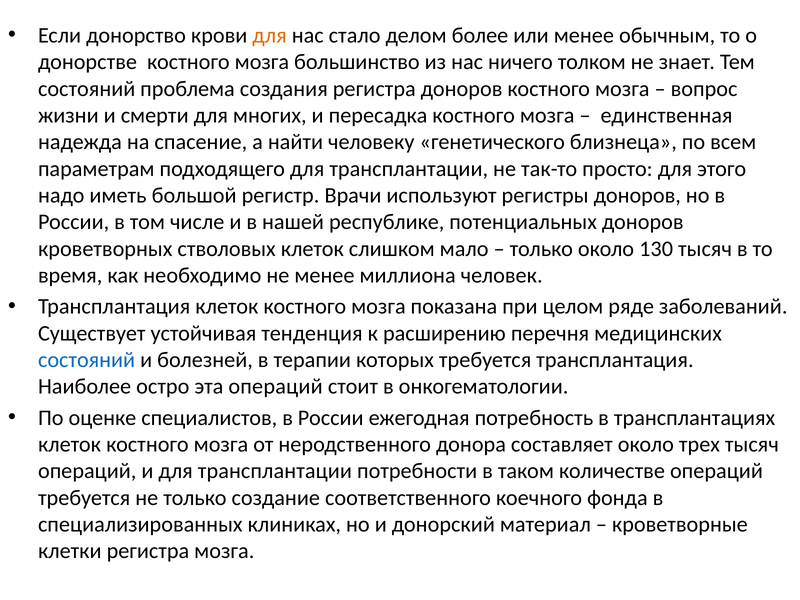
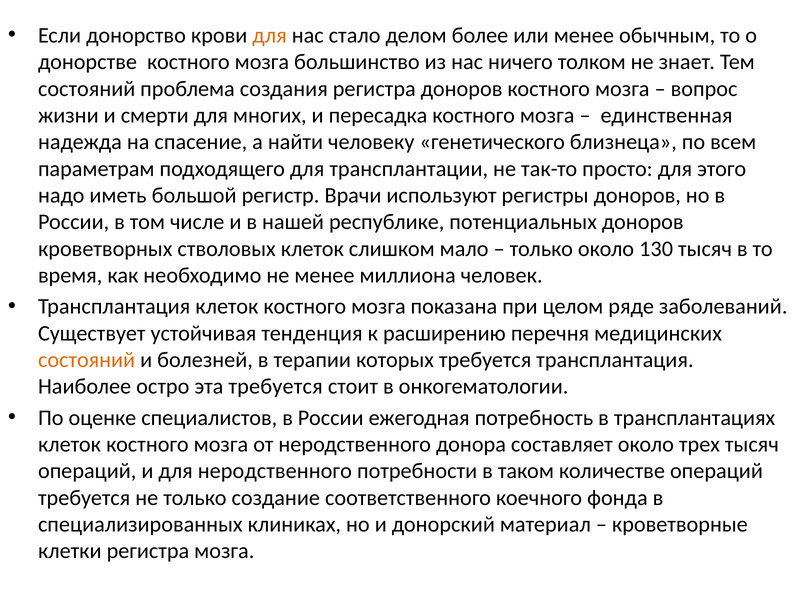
состояний at (87, 360) colour: blue -> orange
эта операций: операций -> требуется
и для трансплантации: трансплантации -> неродственного
